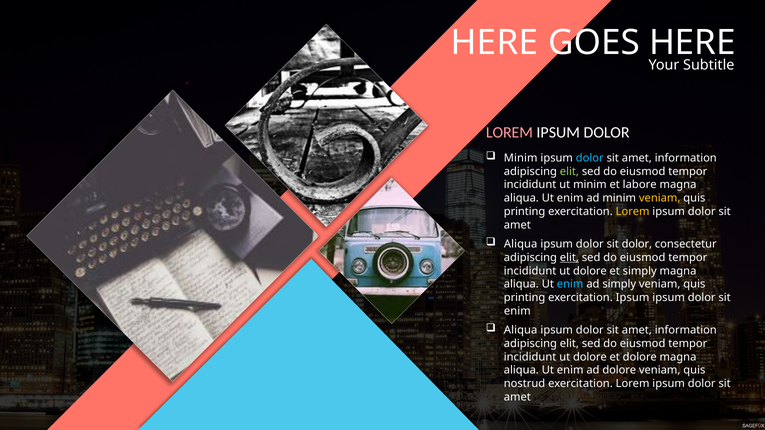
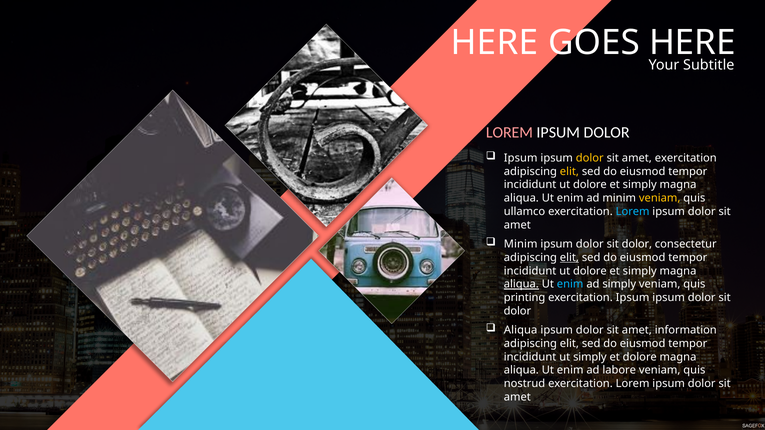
Minim at (521, 158): Minim -> Ipsum
dolor at (590, 158) colour: light blue -> yellow
information at (686, 158): information -> exercitation
elit at (569, 172) colour: light green -> yellow
minim at (590, 185): minim -> dolore
labore at (640, 185): labore -> simply
printing at (525, 212): printing -> ullamco
Lorem at (633, 212) colour: yellow -> light blue
Aliqua at (521, 244): Aliqua -> Minim
aliqua at (521, 284) underline: none -> present
enim at (517, 311): enim -> dolor
dolore at (590, 357): dolore -> simply
ad dolore: dolore -> labore
